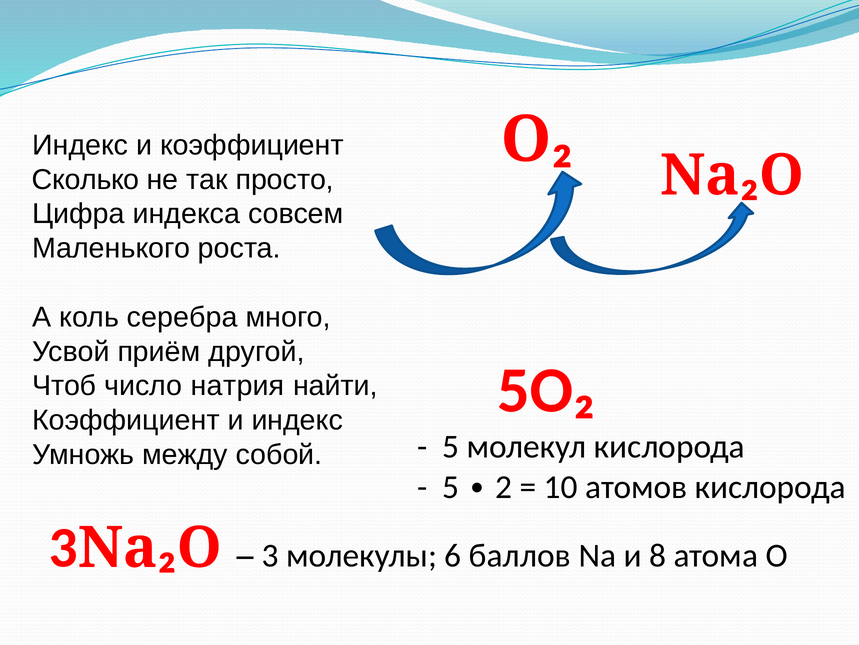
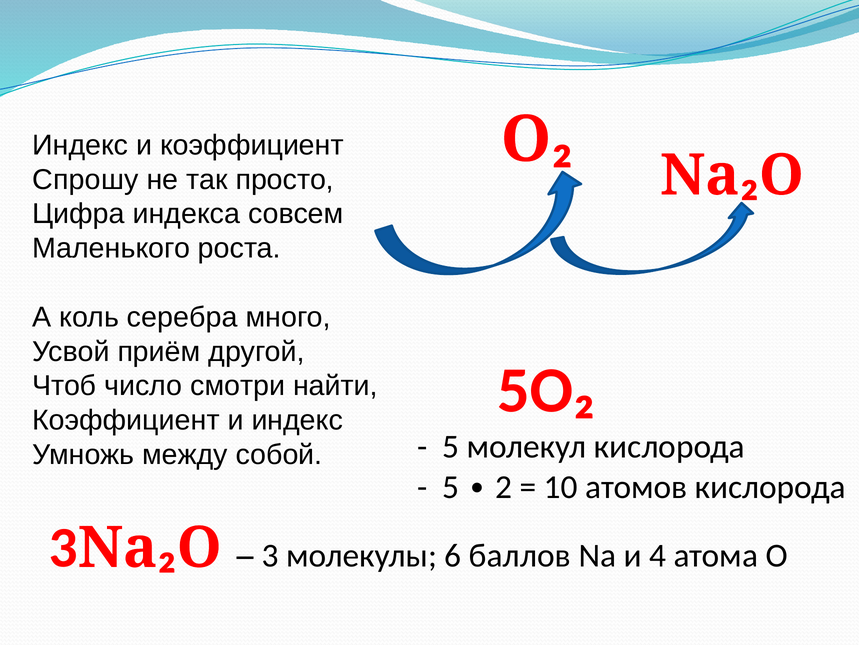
Сколько: Сколько -> Спрошу
натрия: натрия -> смотри
8: 8 -> 4
